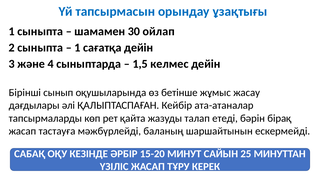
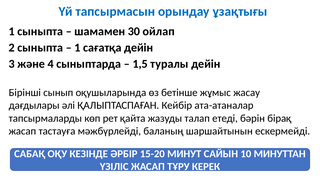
келмес: келмес -> туралы
25: 25 -> 10
